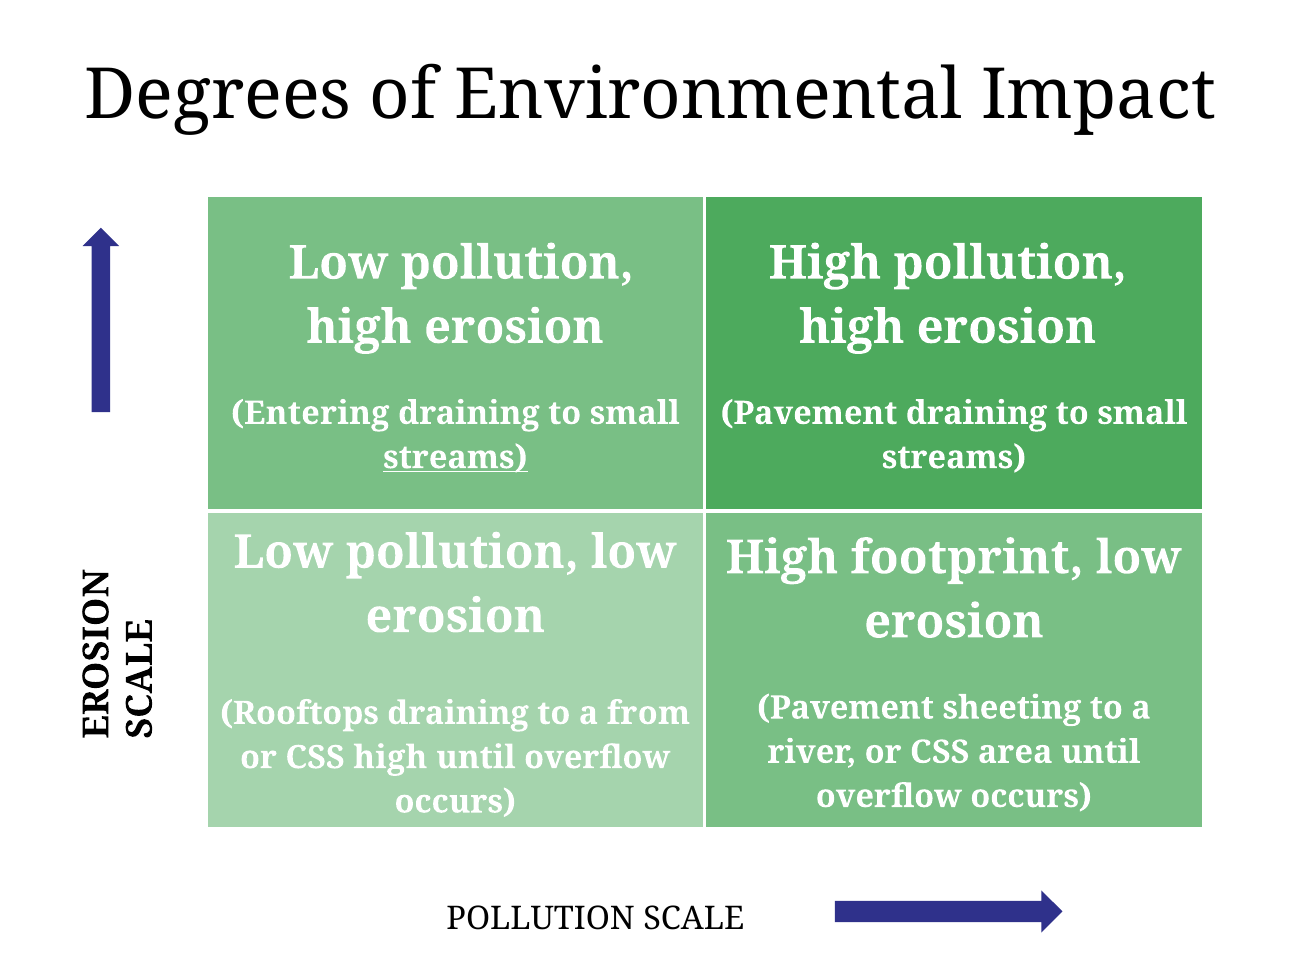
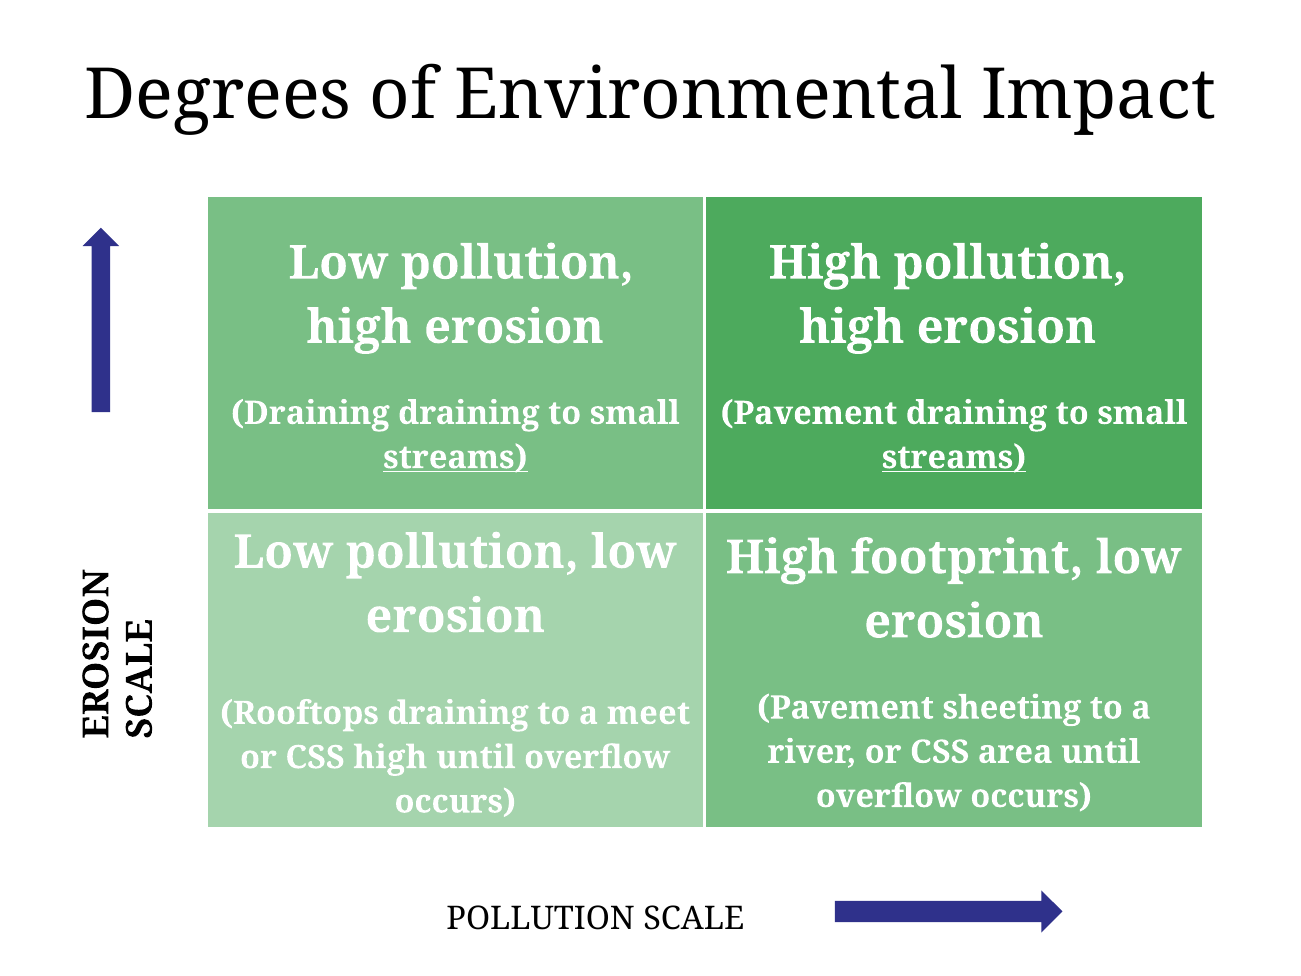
Entering at (310, 413): Entering -> Draining
streams at (954, 457) underline: none -> present
from: from -> meet
